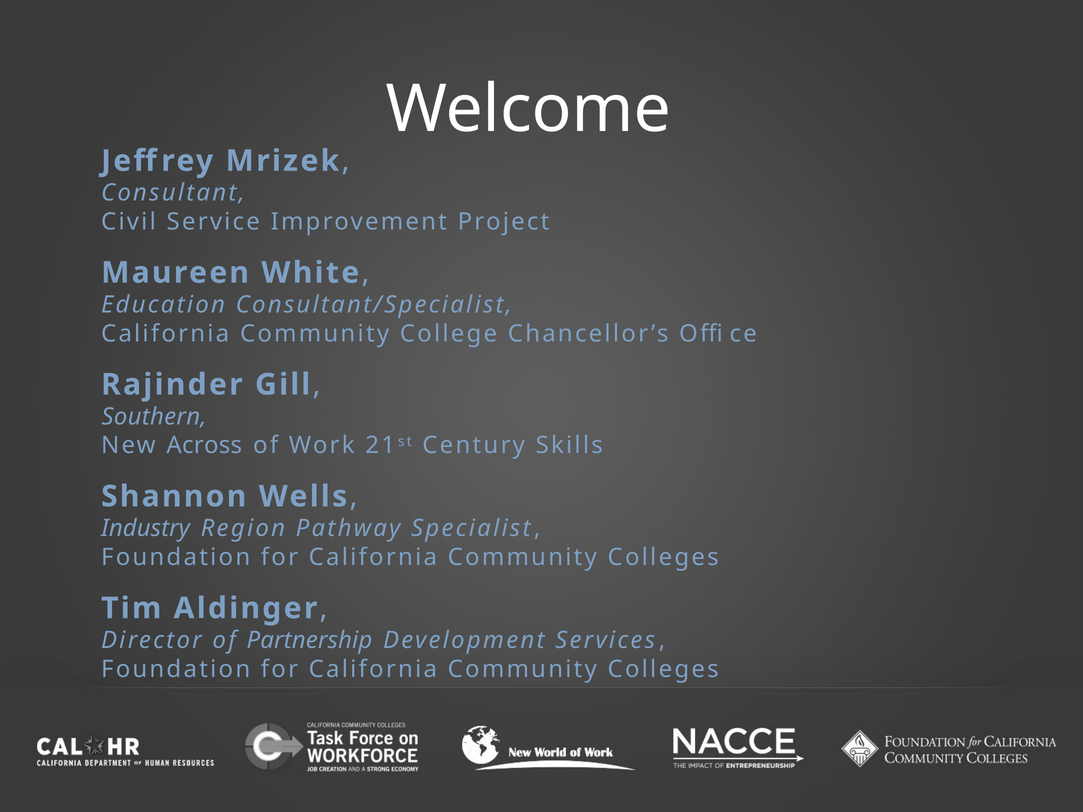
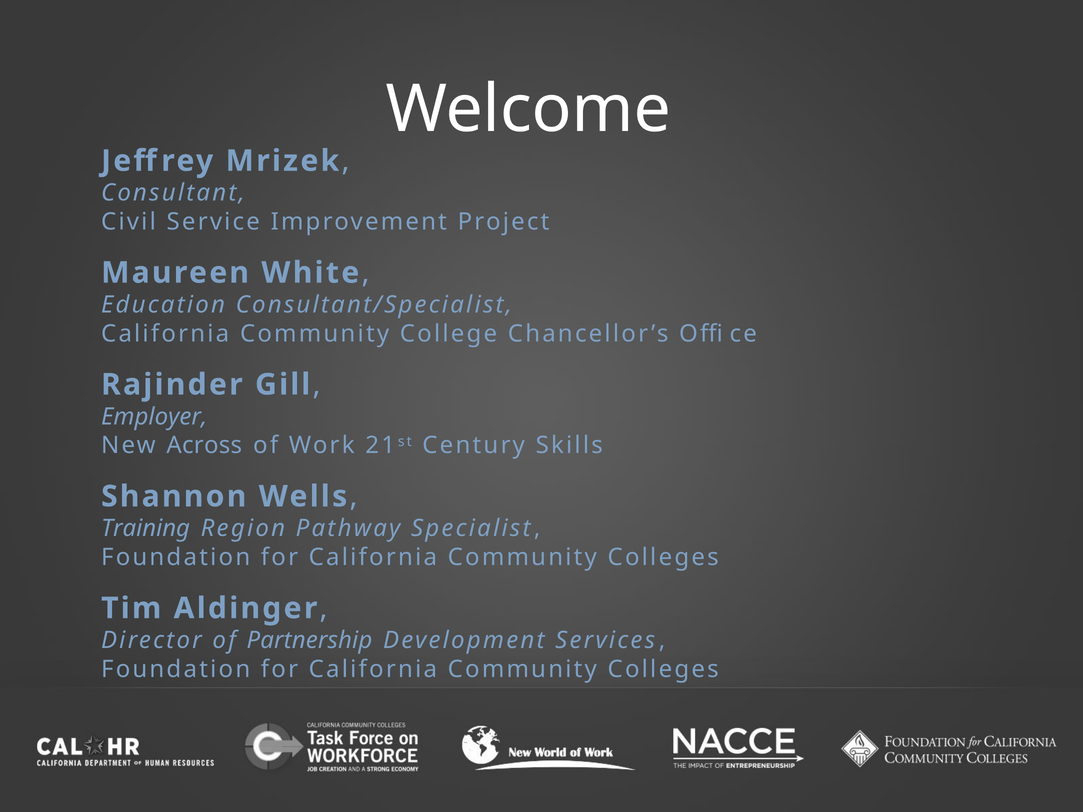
Southern: Southern -> Employer
Industry: Industry -> Training
